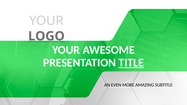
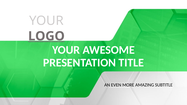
TITLE underline: present -> none
